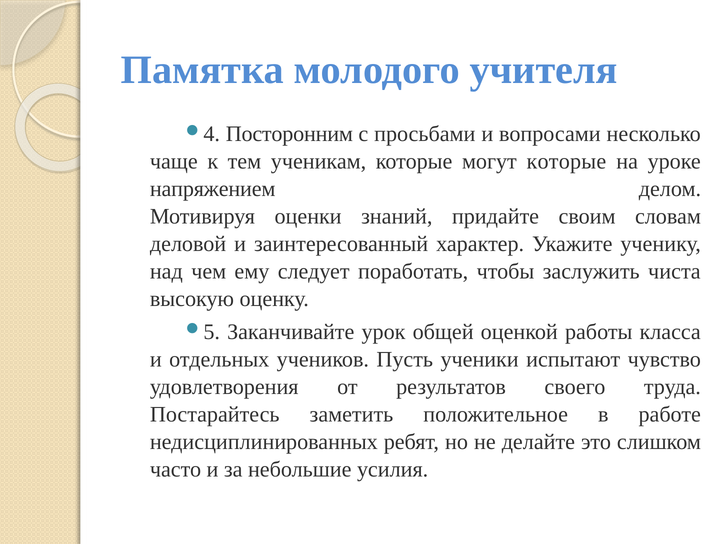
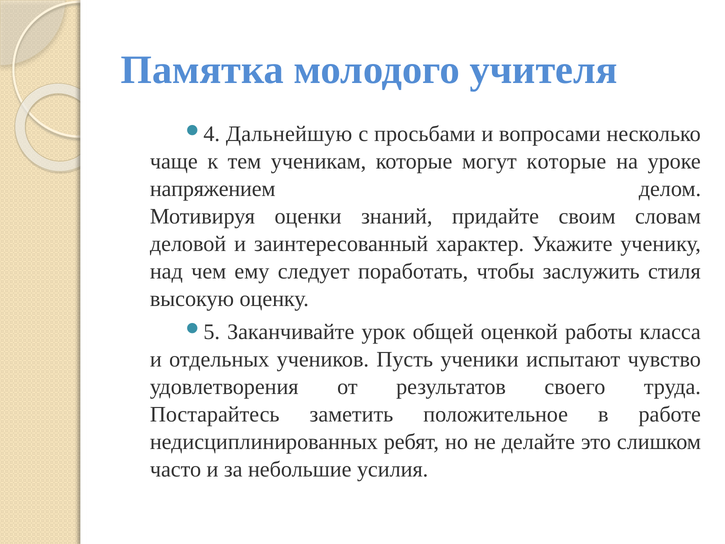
Посторонним: Посторонним -> Дальнейшую
чиста: чиста -> стиля
